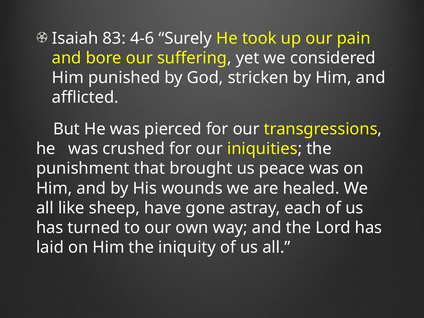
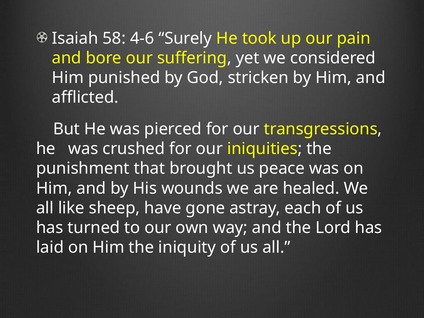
83: 83 -> 58
